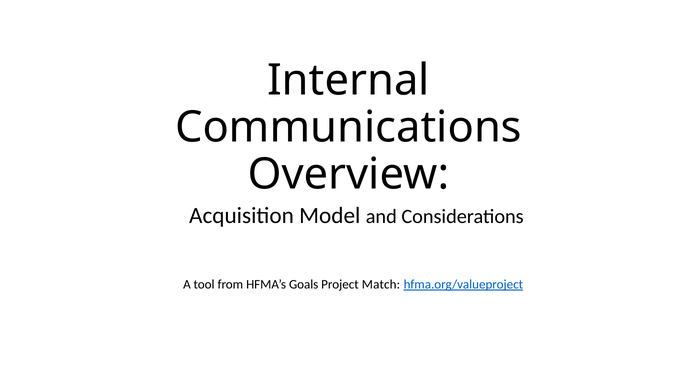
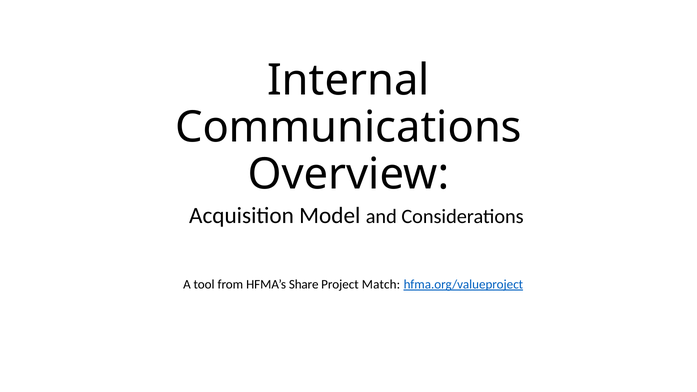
Goals: Goals -> Share
